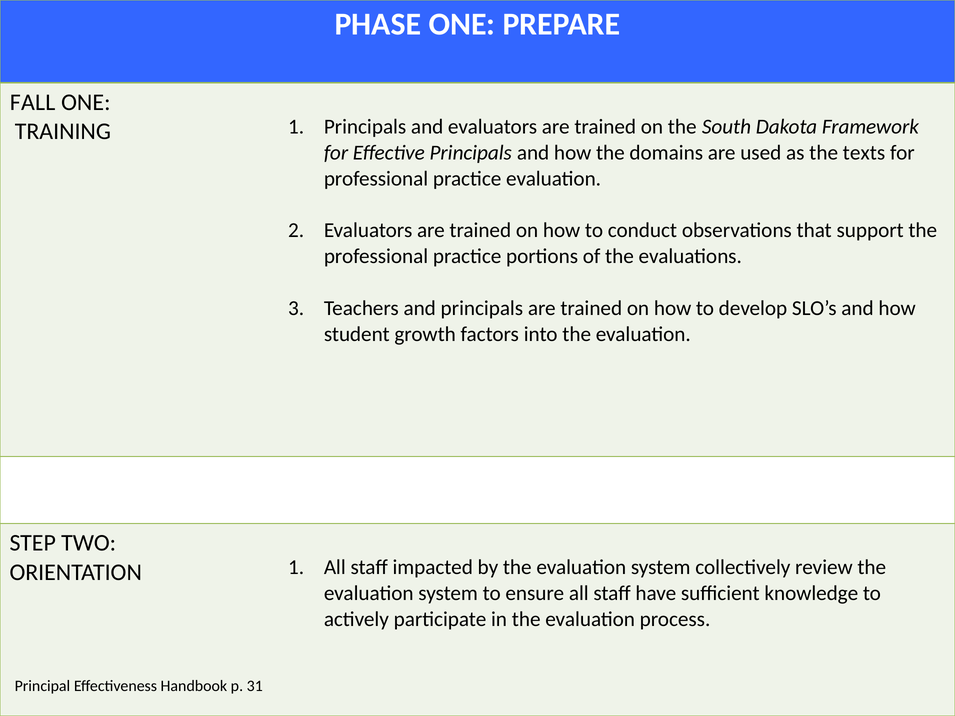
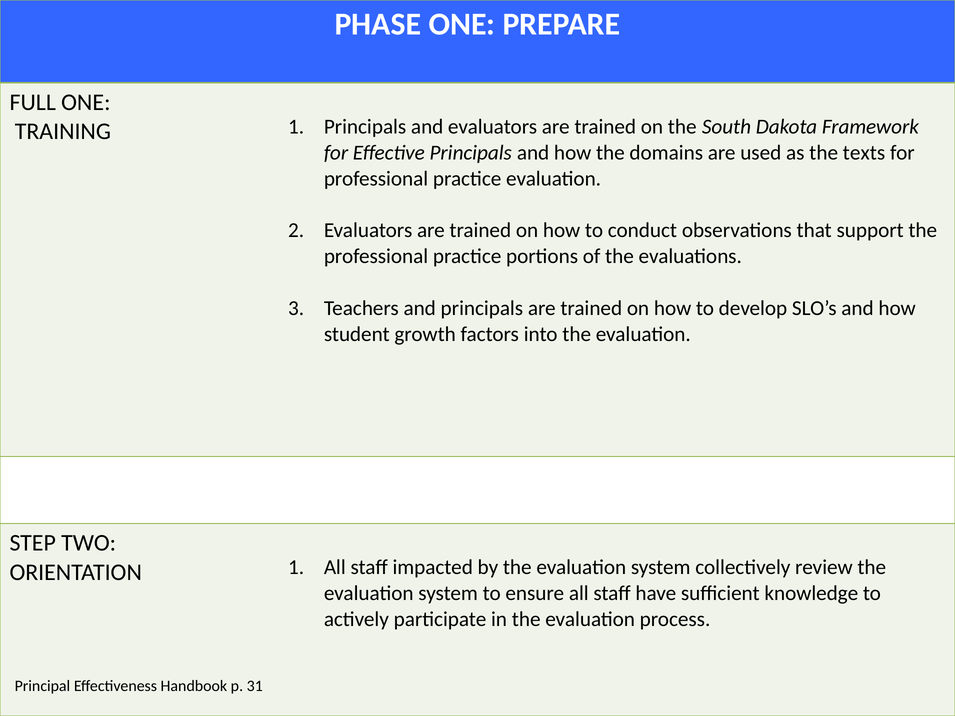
FALL: FALL -> FULL
